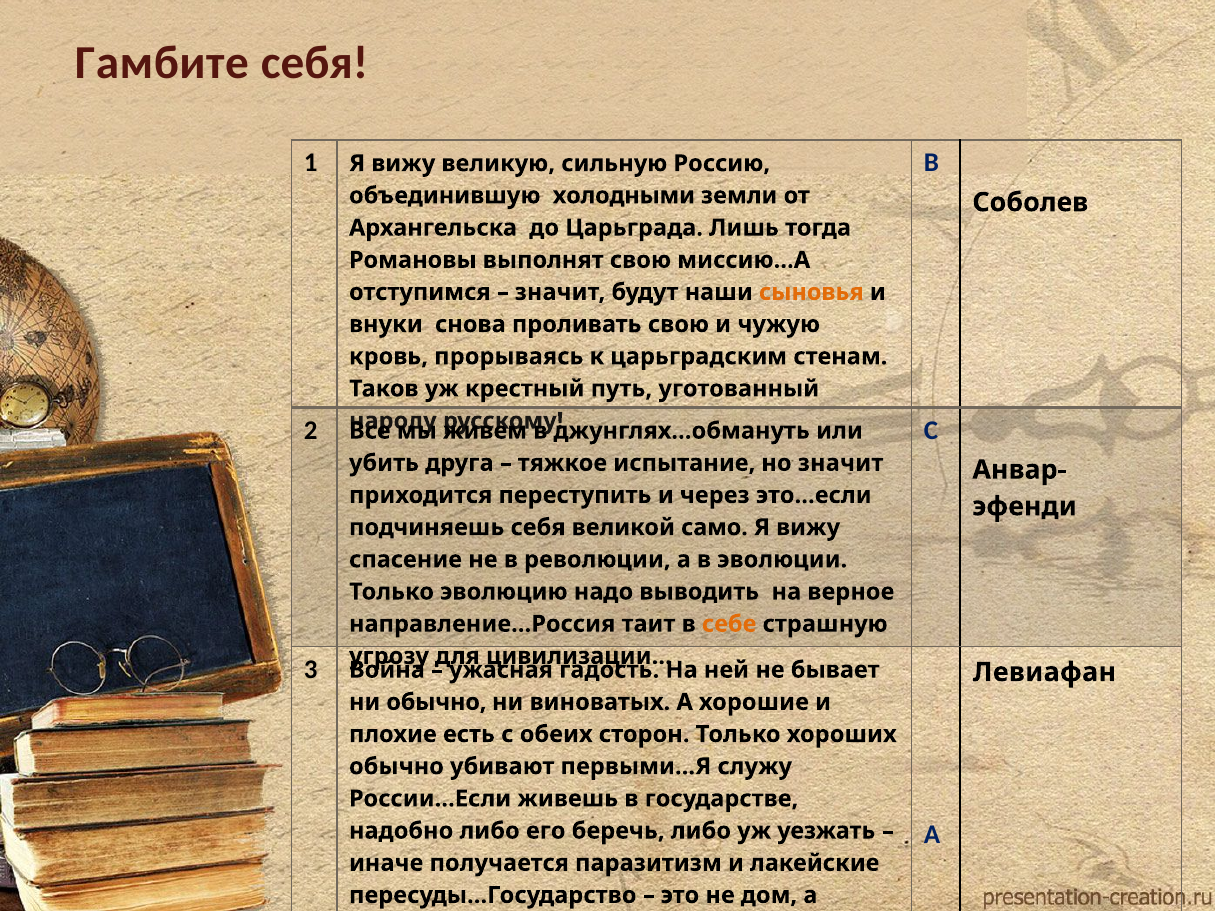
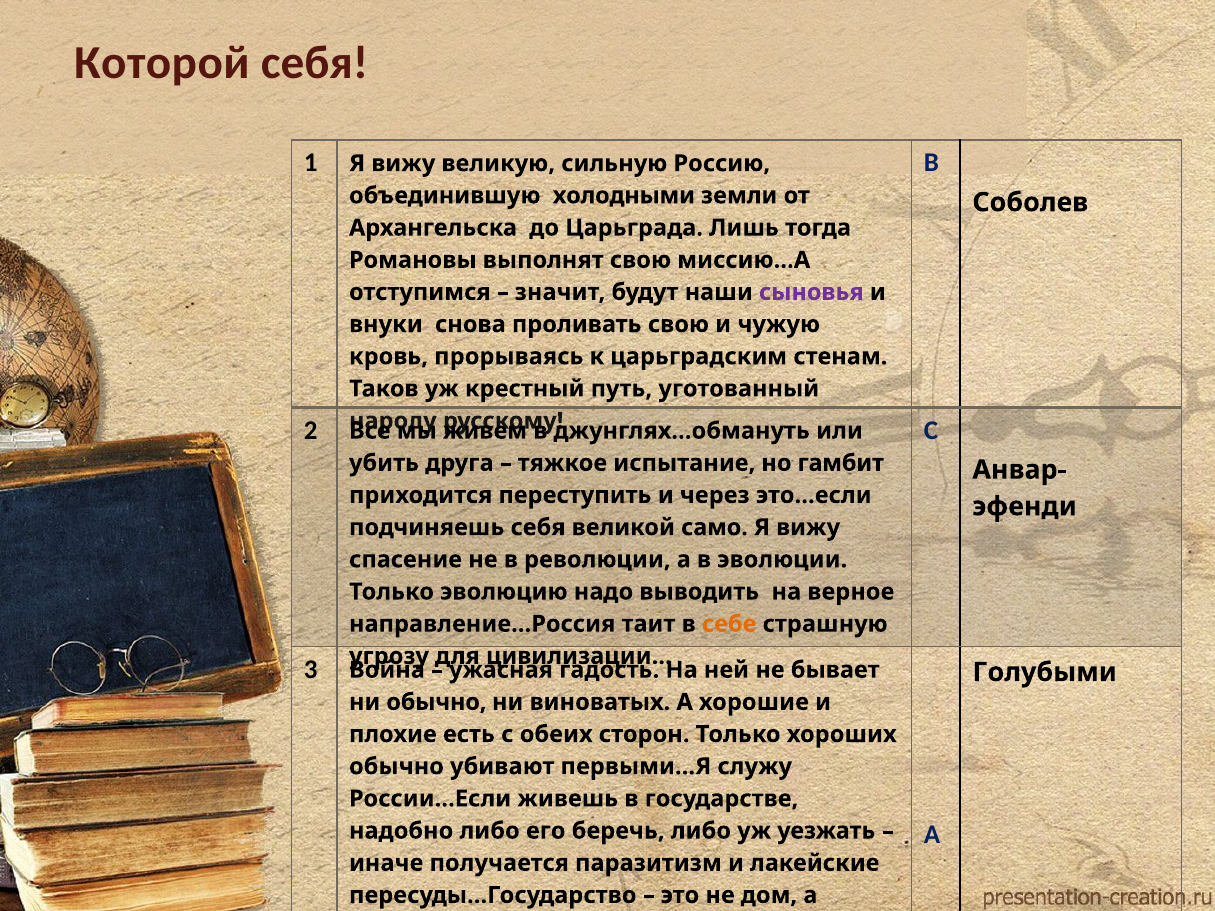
Гамбите: Гамбите -> Которой
сыновья colour: orange -> purple
но значит: значит -> гамбит
Левиафан: Левиафан -> Голубыми
